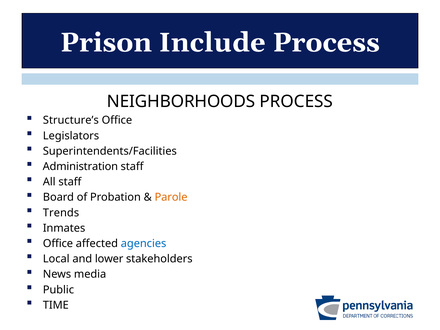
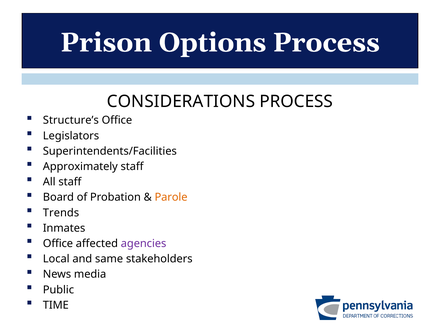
Include: Include -> Options
NEIGHBORHOODS: NEIGHBORHOODS -> CONSIDERATIONS
Administration: Administration -> Approximately
agencies colour: blue -> purple
lower: lower -> same
